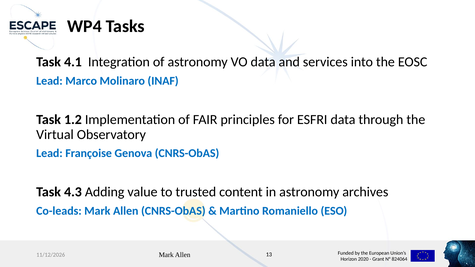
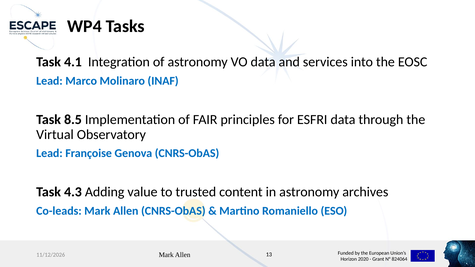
1.2: 1.2 -> 8.5
